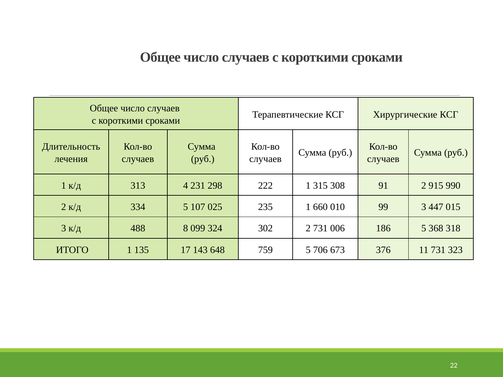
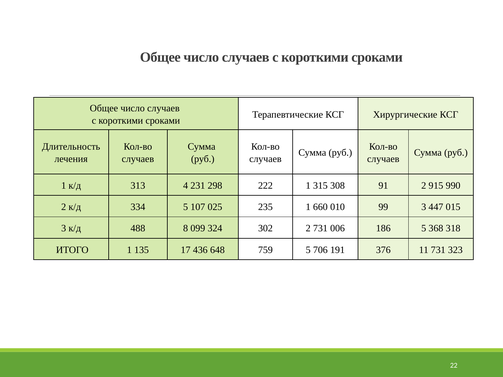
143: 143 -> 436
673: 673 -> 191
